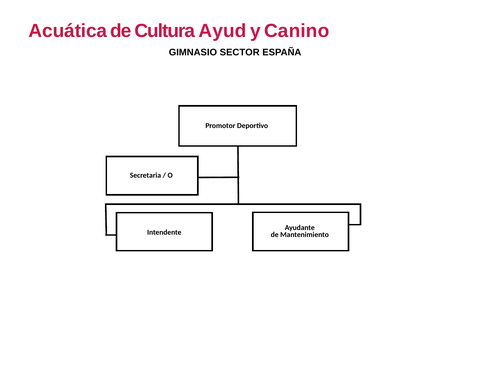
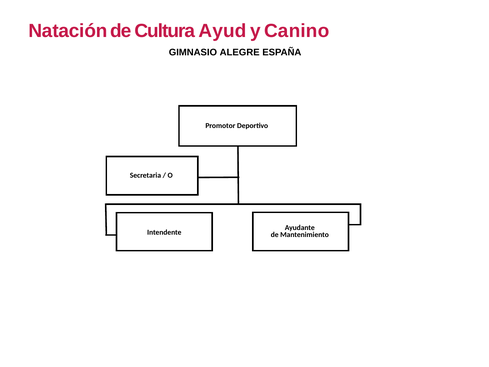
Acuática: Acuática -> Natación
SECTOR: SECTOR -> ALEGRE
